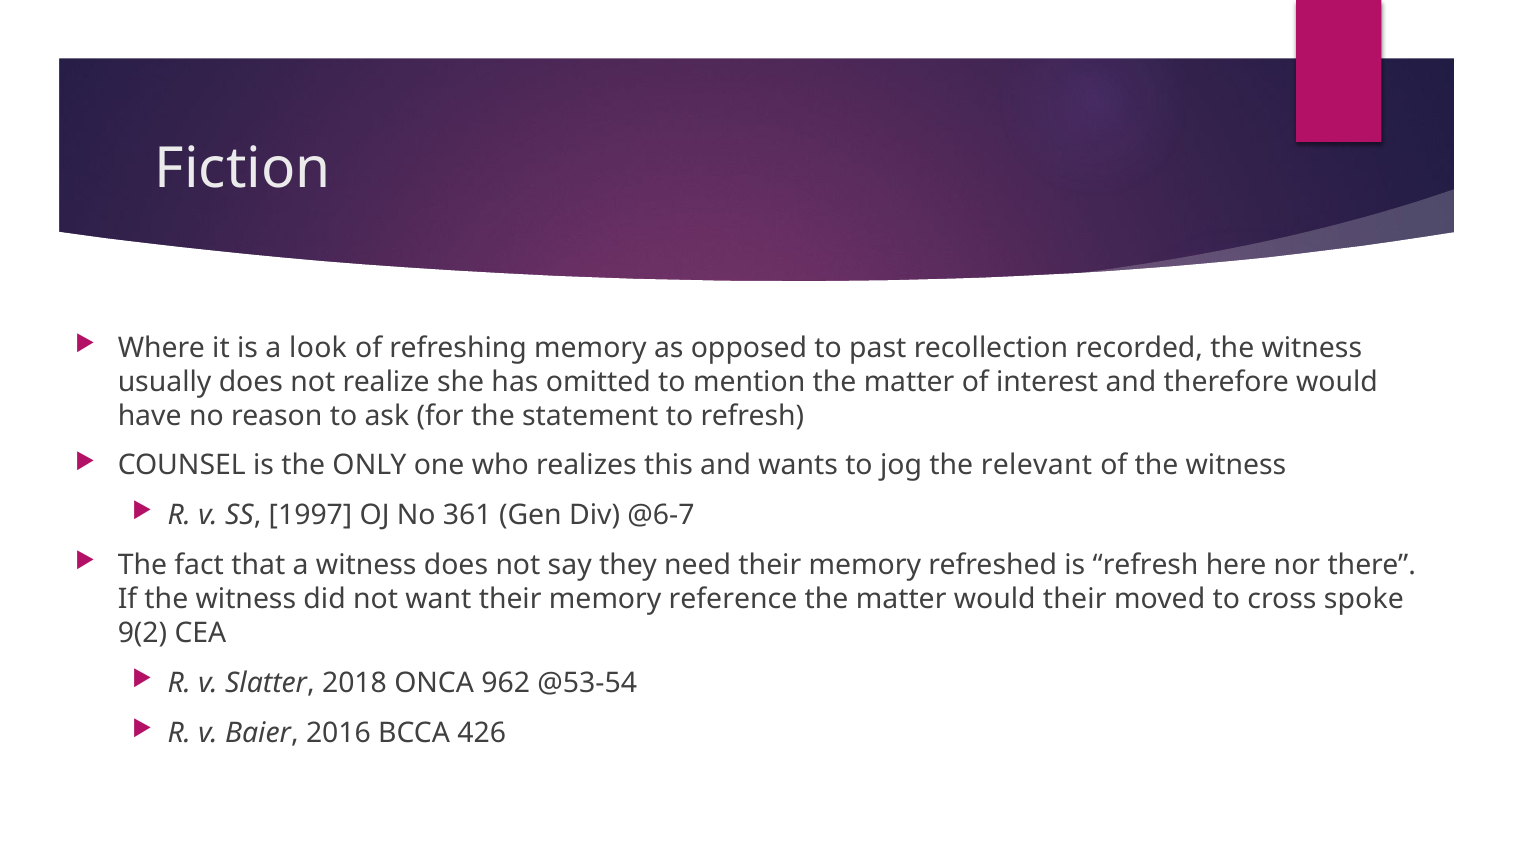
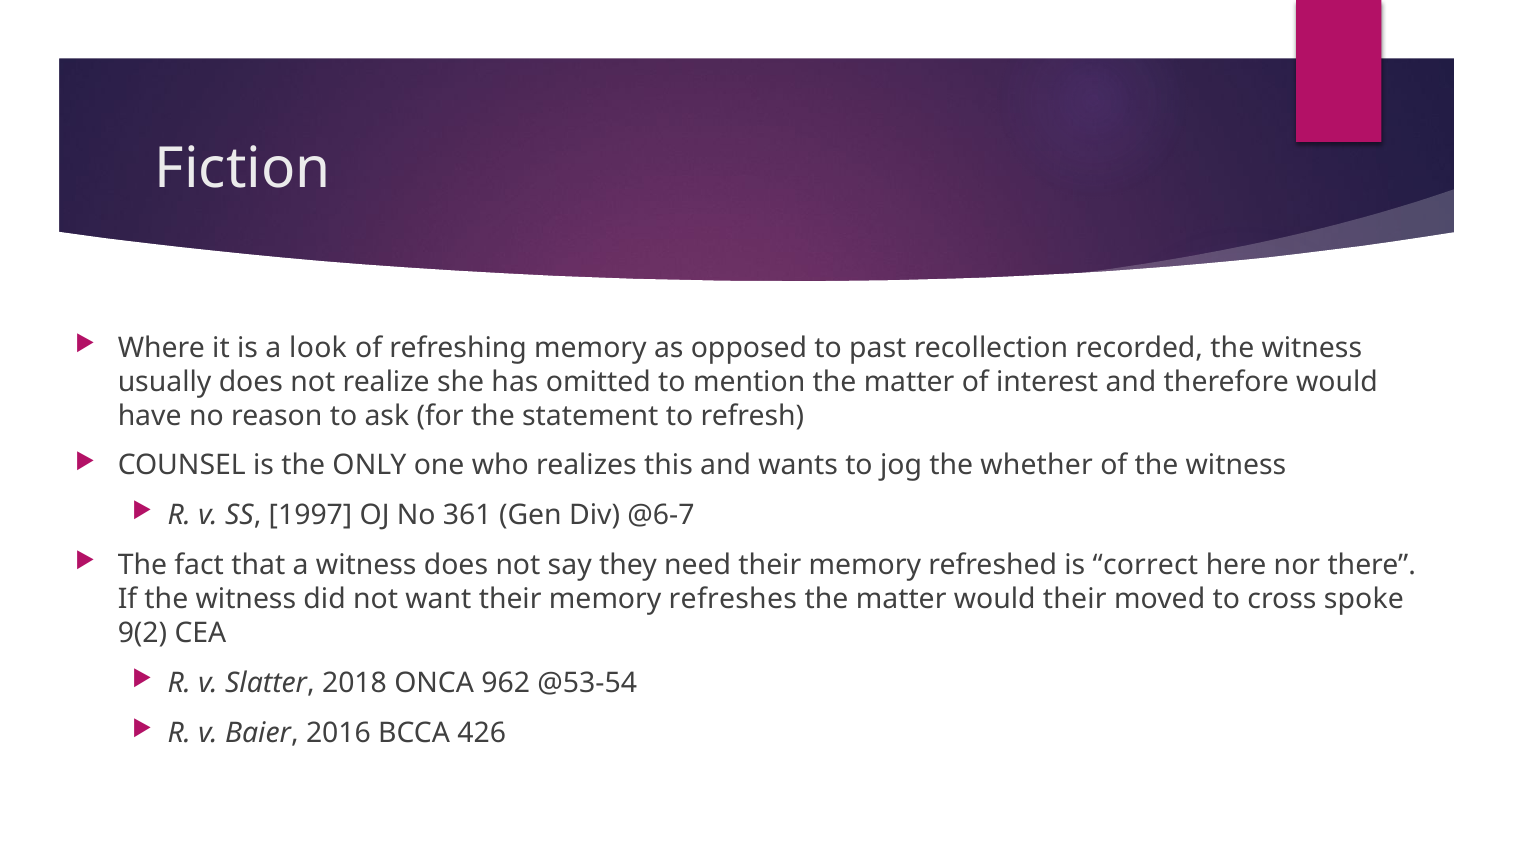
relevant: relevant -> whether
is refresh: refresh -> correct
reference: reference -> refreshes
